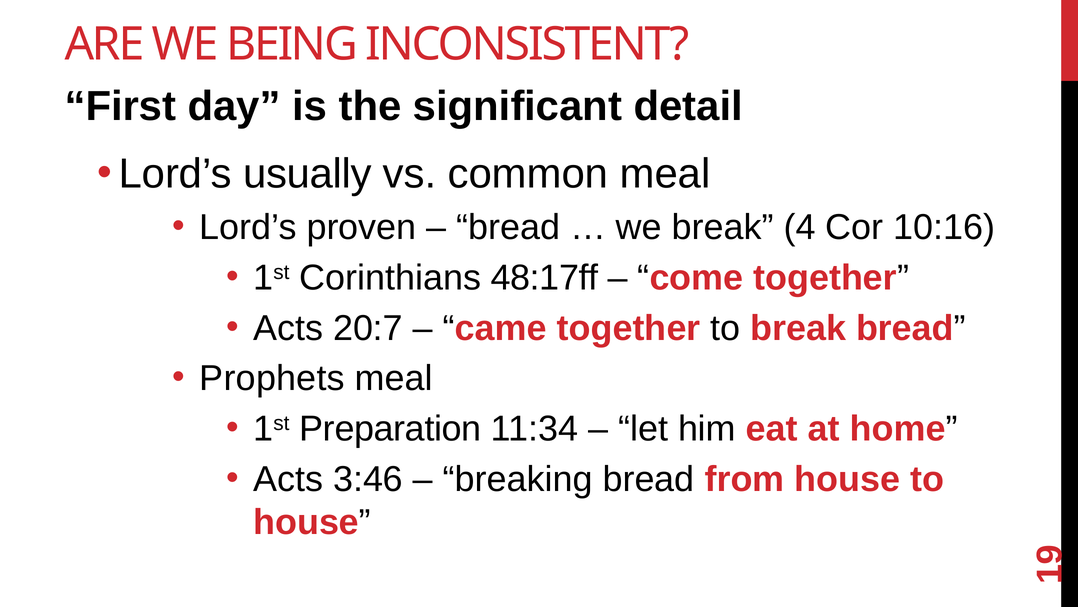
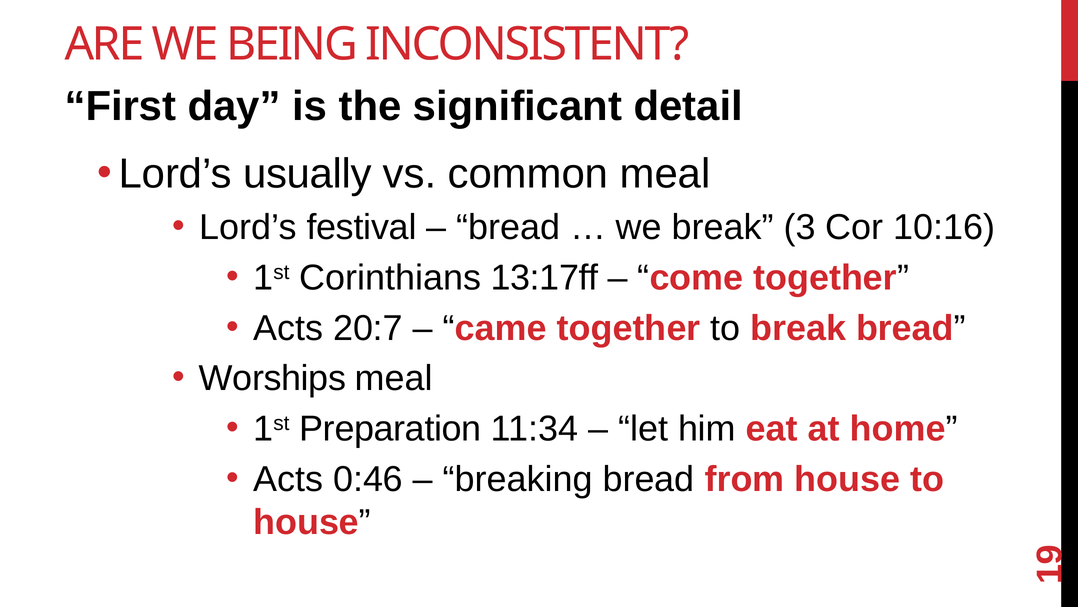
proven: proven -> festival
4: 4 -> 3
48:17ff: 48:17ff -> 13:17ff
Prophets: Prophets -> Worships
3:46: 3:46 -> 0:46
